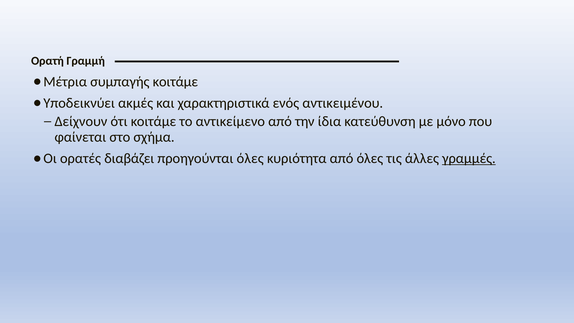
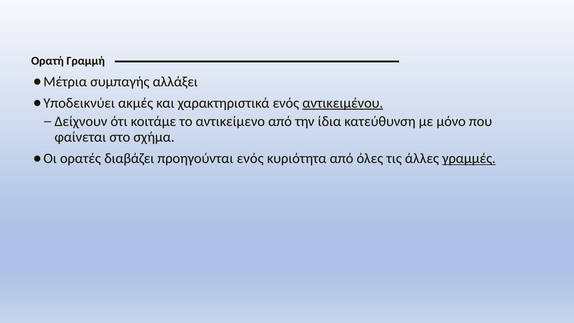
συμπαγής κοιτάμε: κοιτάμε -> αλλάξει
αντικειμένου underline: none -> present
προηγούνται όλες: όλες -> ενός
